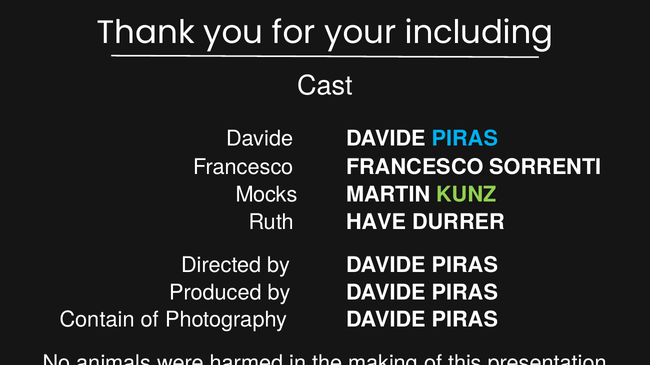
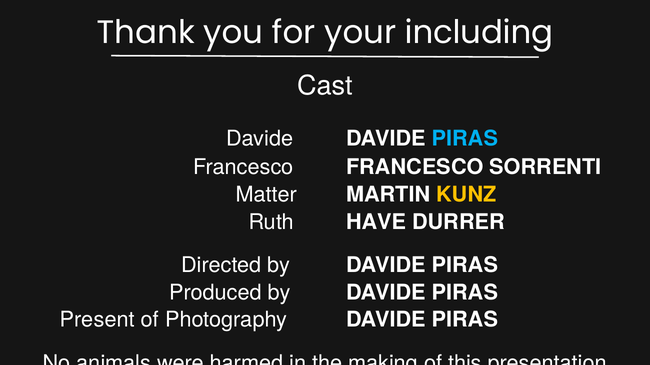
Mocks: Mocks -> Matter
KUNZ colour: light green -> yellow
Contain: Contain -> Present
